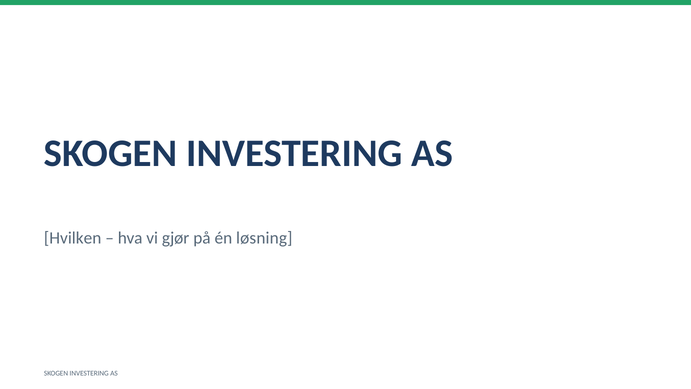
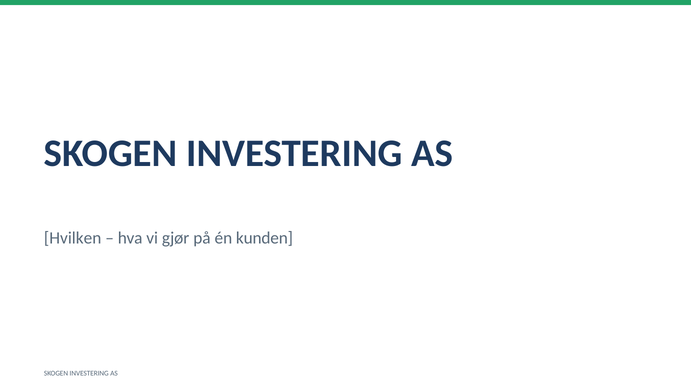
løsning: løsning -> kunden
